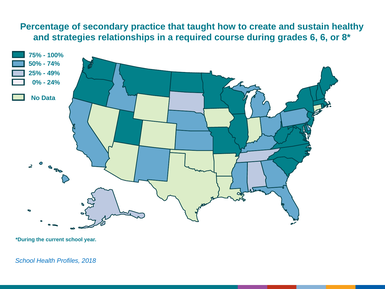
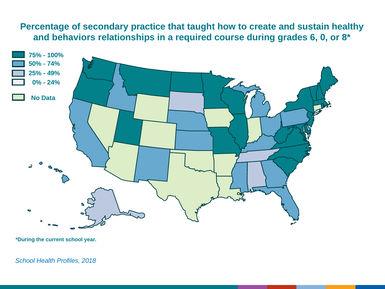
strategies: strategies -> behaviors
6 6: 6 -> 0
